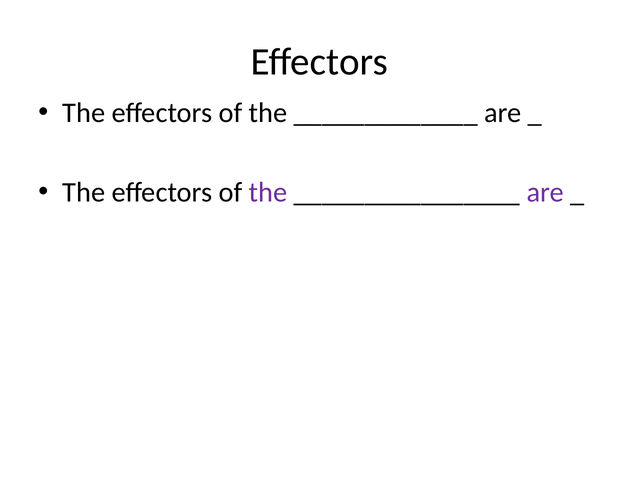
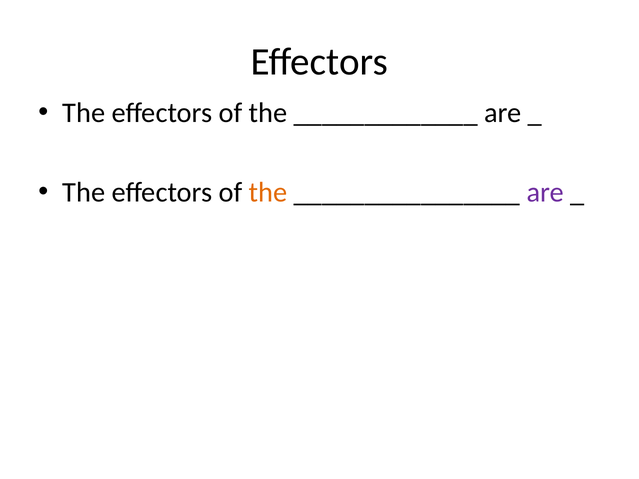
the at (268, 192) colour: purple -> orange
